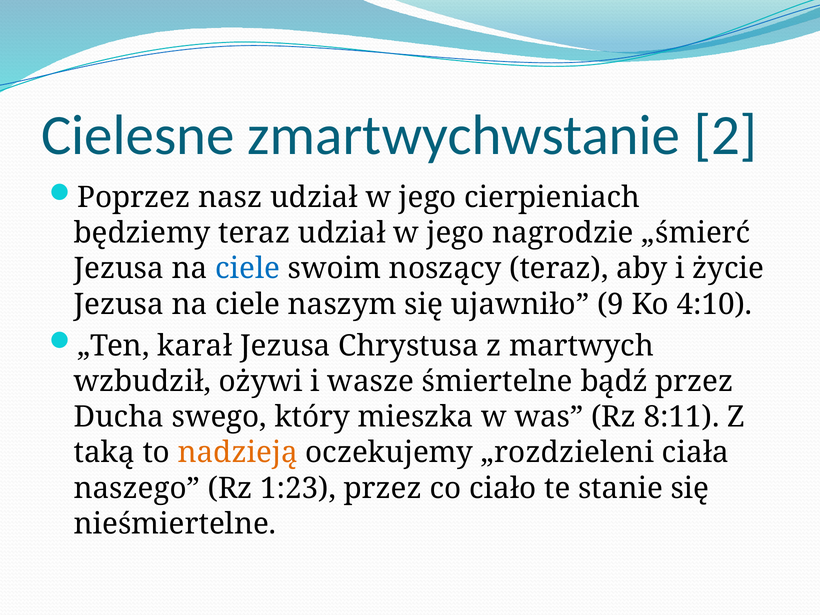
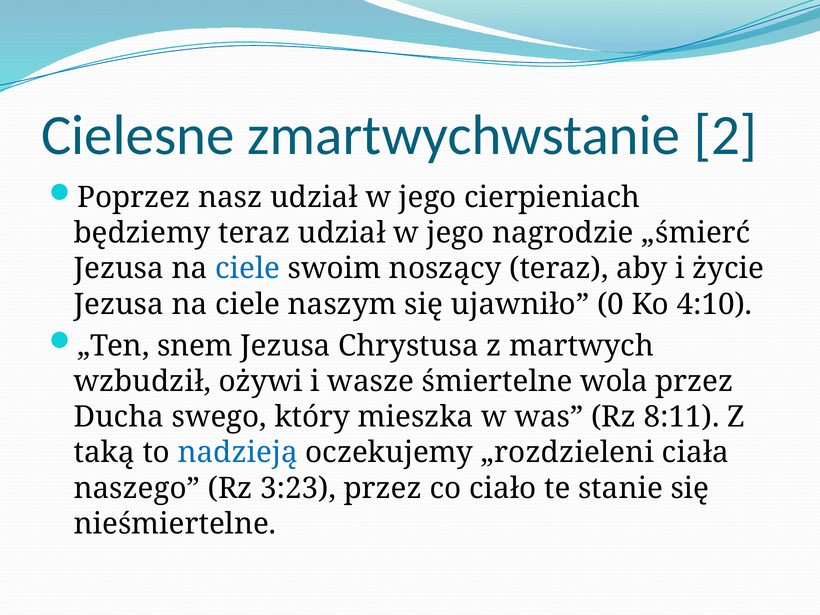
9: 9 -> 0
karał: karał -> snem
bądź: bądź -> wola
nadzieją colour: orange -> blue
1:23: 1:23 -> 3:23
